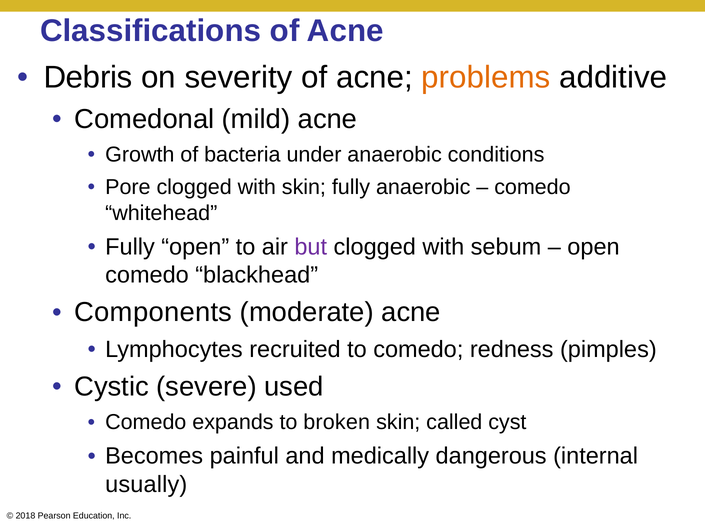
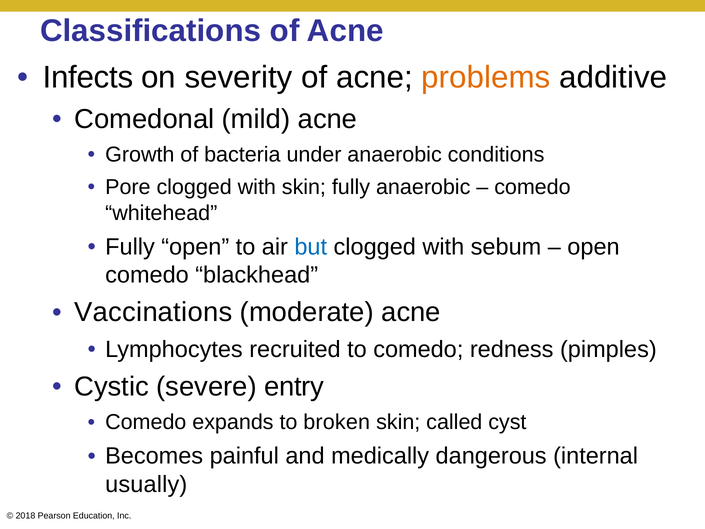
Debris: Debris -> Infects
but colour: purple -> blue
Components: Components -> Vaccinations
used: used -> entry
